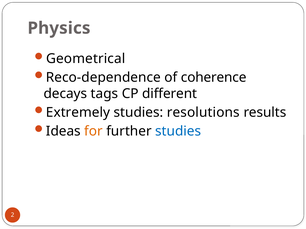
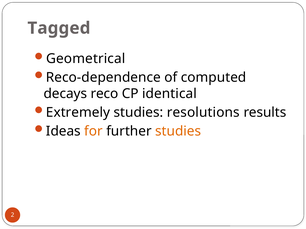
Physics: Physics -> Tagged
coherence: coherence -> computed
tags: tags -> reco
different: different -> identical
studies at (178, 131) colour: blue -> orange
